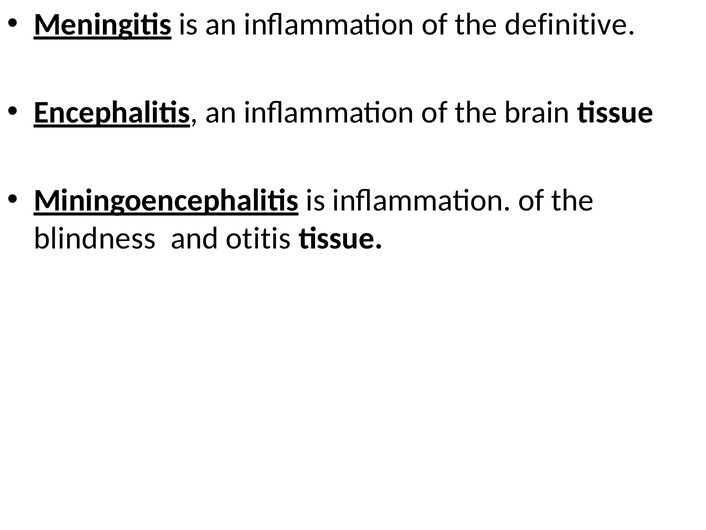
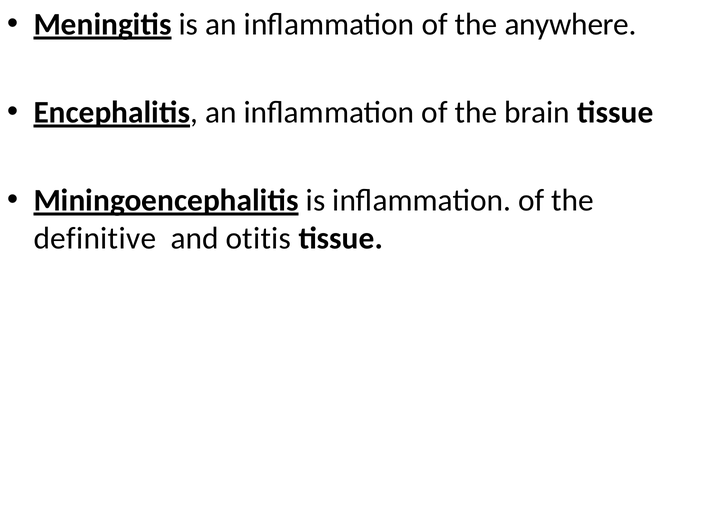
definitive: definitive -> anywhere
blindness: blindness -> definitive
